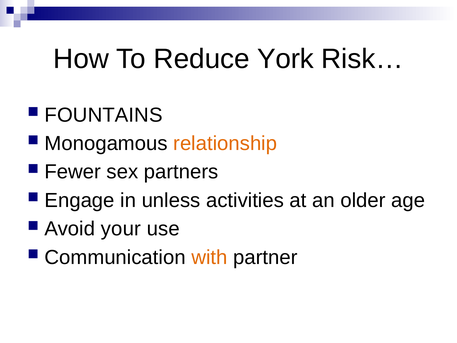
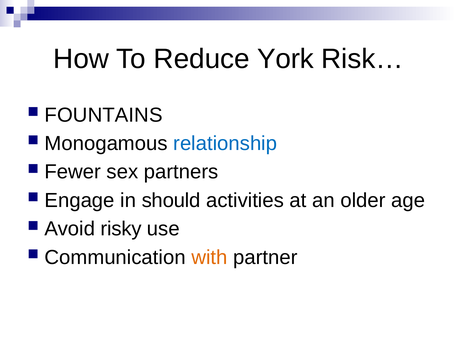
relationship colour: orange -> blue
unless: unless -> should
your: your -> risky
